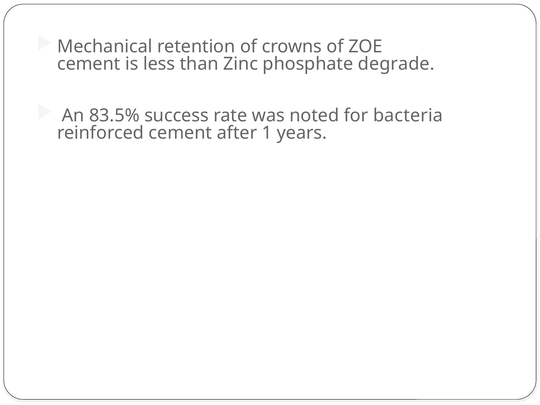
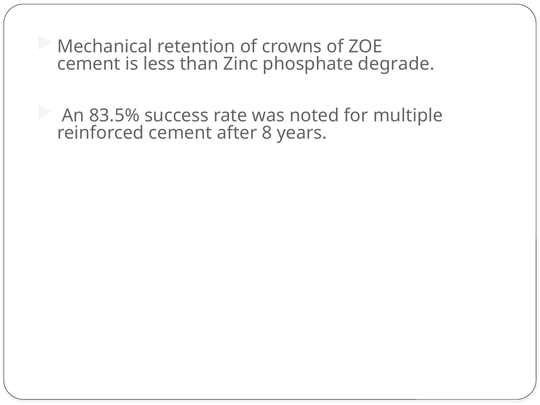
bacteria: bacteria -> multiple
1: 1 -> 8
